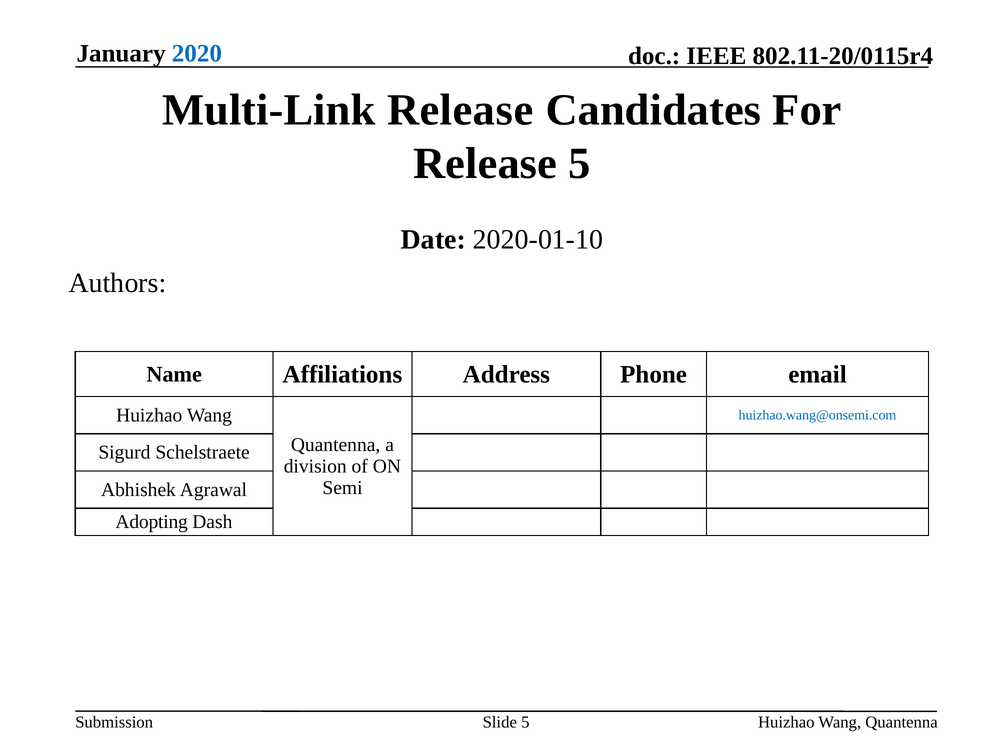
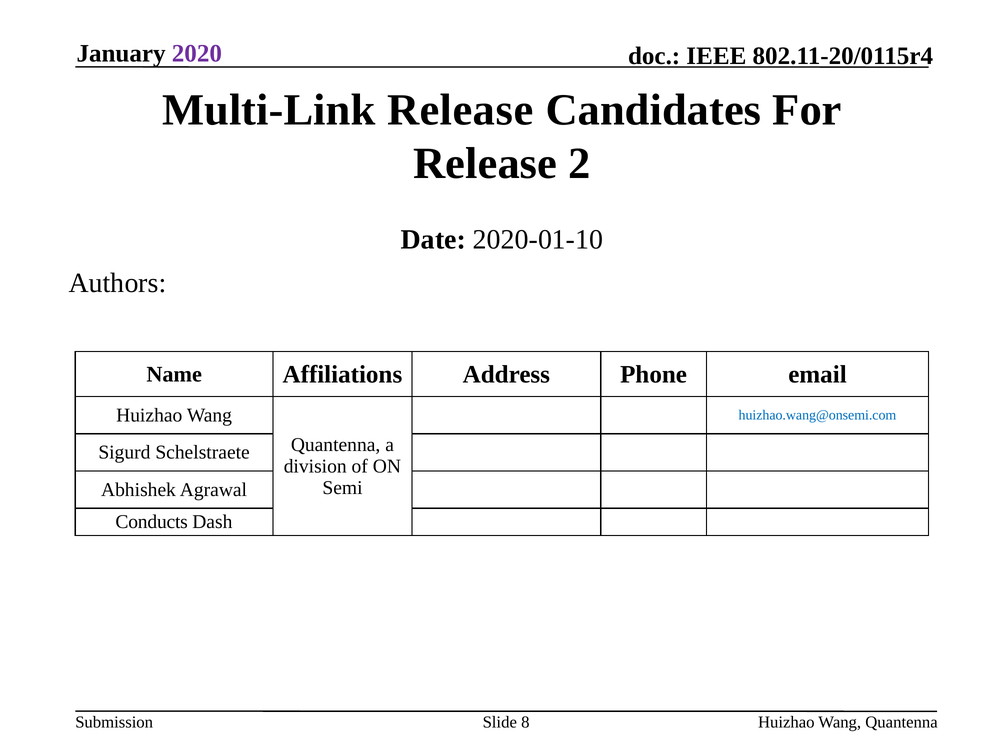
2020 colour: blue -> purple
Release 5: 5 -> 2
Adopting: Adopting -> Conducts
Slide 5: 5 -> 8
